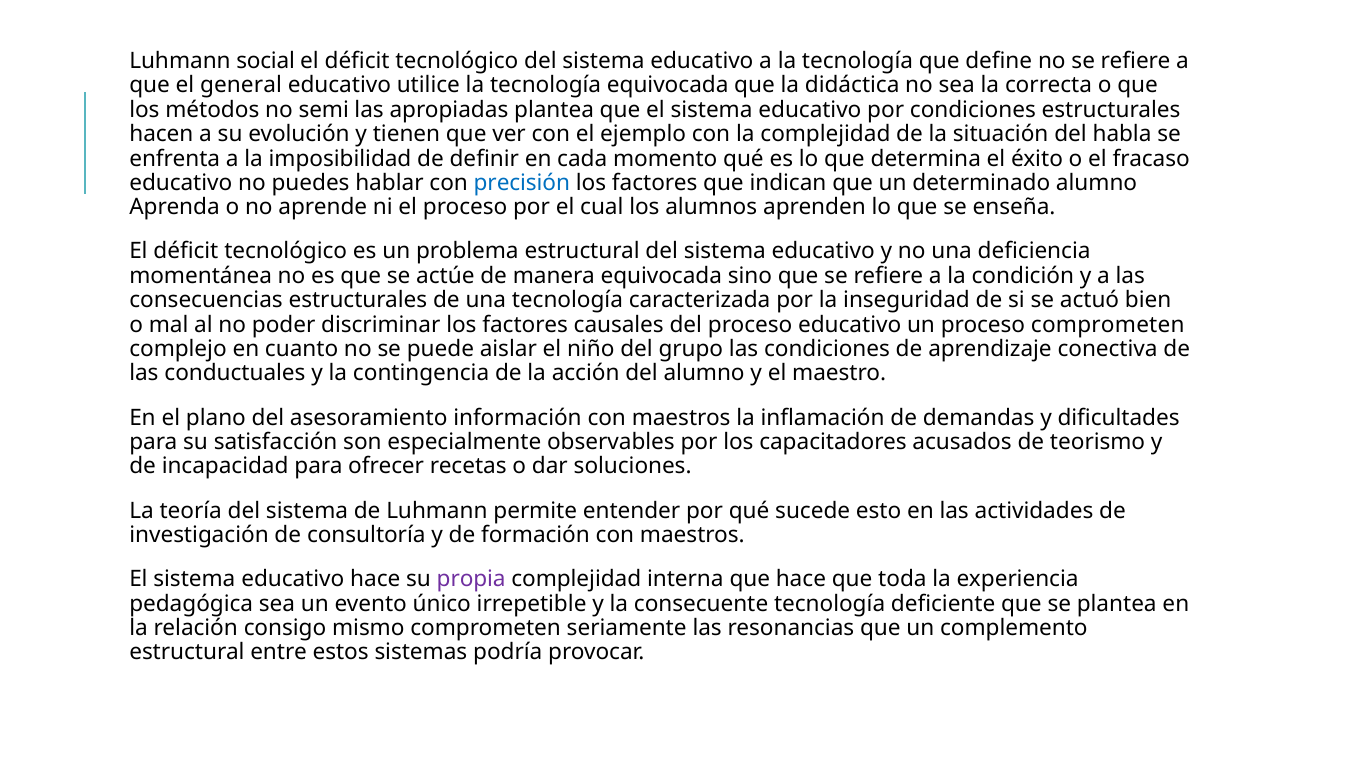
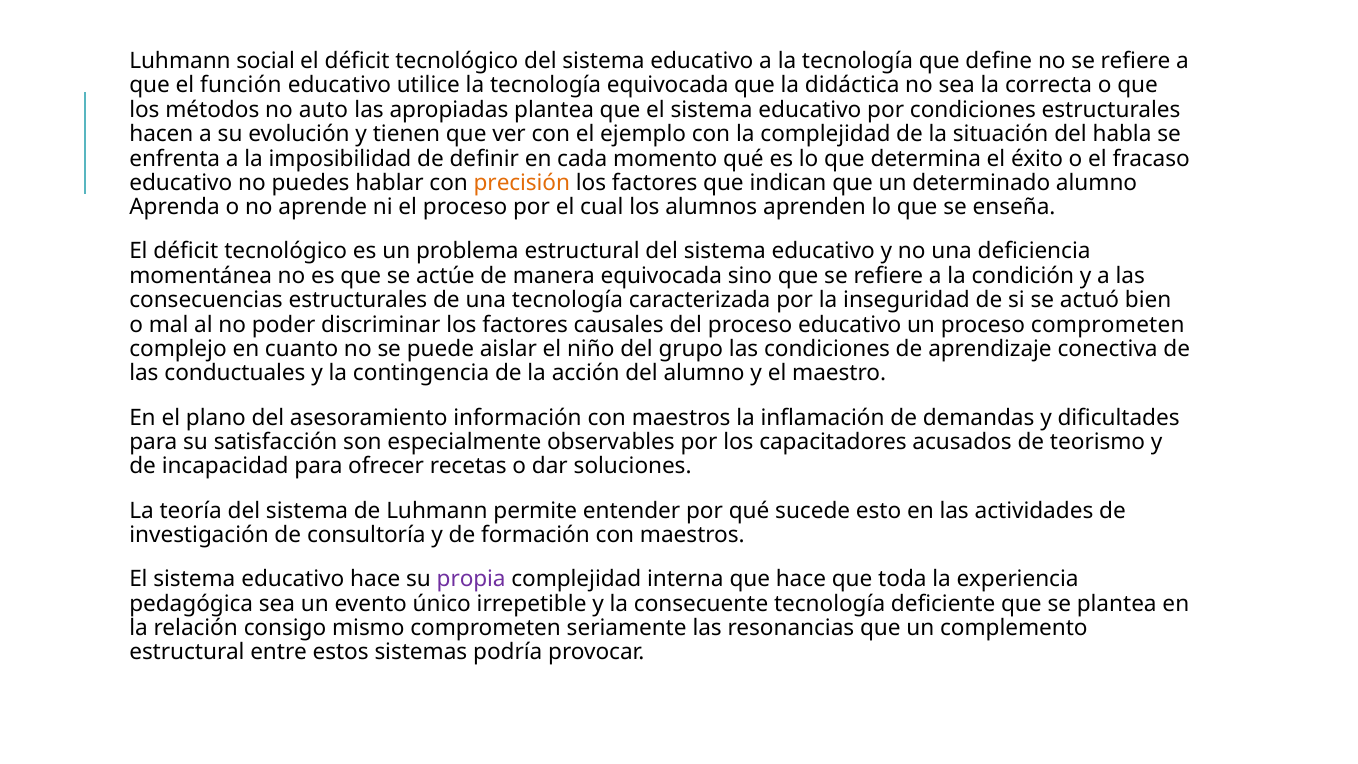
general: general -> función
semi: semi -> auto
precisión colour: blue -> orange
